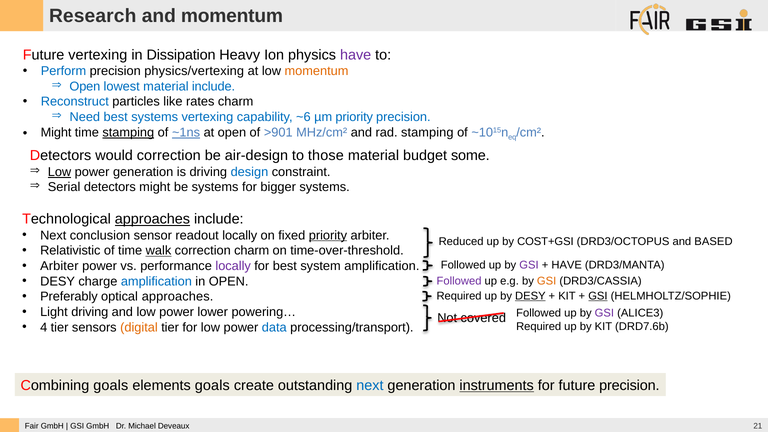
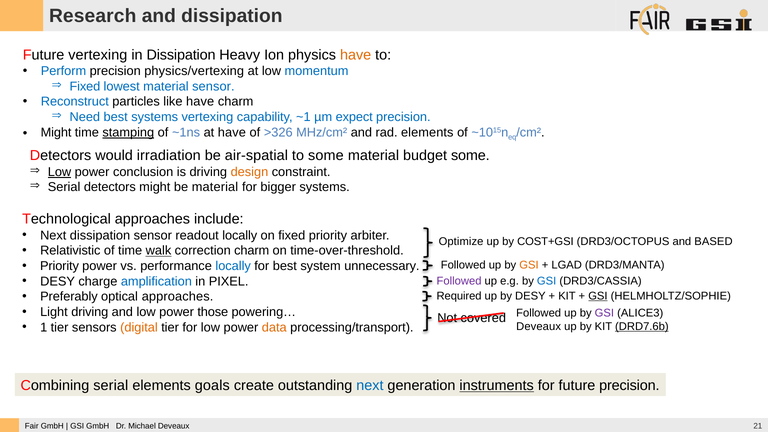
and momentum: momentum -> dissipation
have at (356, 55) colour: purple -> orange
momentum at (316, 71) colour: orange -> blue
Open at (85, 86): Open -> Fixed
material include: include -> sensor
like rates: rates -> have
~6: ~6 -> ~1
µm priority: priority -> expect
~1ns underline: present -> none
at open: open -> have
>901: >901 -> >326
rad stamping: stamping -> elements
would correction: correction -> irradiation
air-design: air-design -> air-spatial
to those: those -> some
power generation: generation -> conclusion
design colour: blue -> orange
be systems: systems -> material
approaches at (152, 219) underline: present -> none
Next conclusion: conclusion -> dissipation
priority at (328, 235) underline: present -> none
Reduced: Reduced -> Optimize
Arbiter at (59, 266): Arbiter -> Priority
locally at (233, 266) colour: purple -> blue
system amplification: amplification -> unnecessary
GSI at (529, 265) colour: purple -> orange
HAVE at (567, 265): HAVE -> LGAD
in OPEN: OPEN -> PIXEL
GSI at (547, 281) colour: orange -> blue
DESY at (530, 296) underline: present -> none
lower: lower -> those
4: 4 -> 1
data colour: blue -> orange
Required at (539, 327): Required -> Deveaux
DRD7.6b underline: none -> present
Combining goals: goals -> serial
